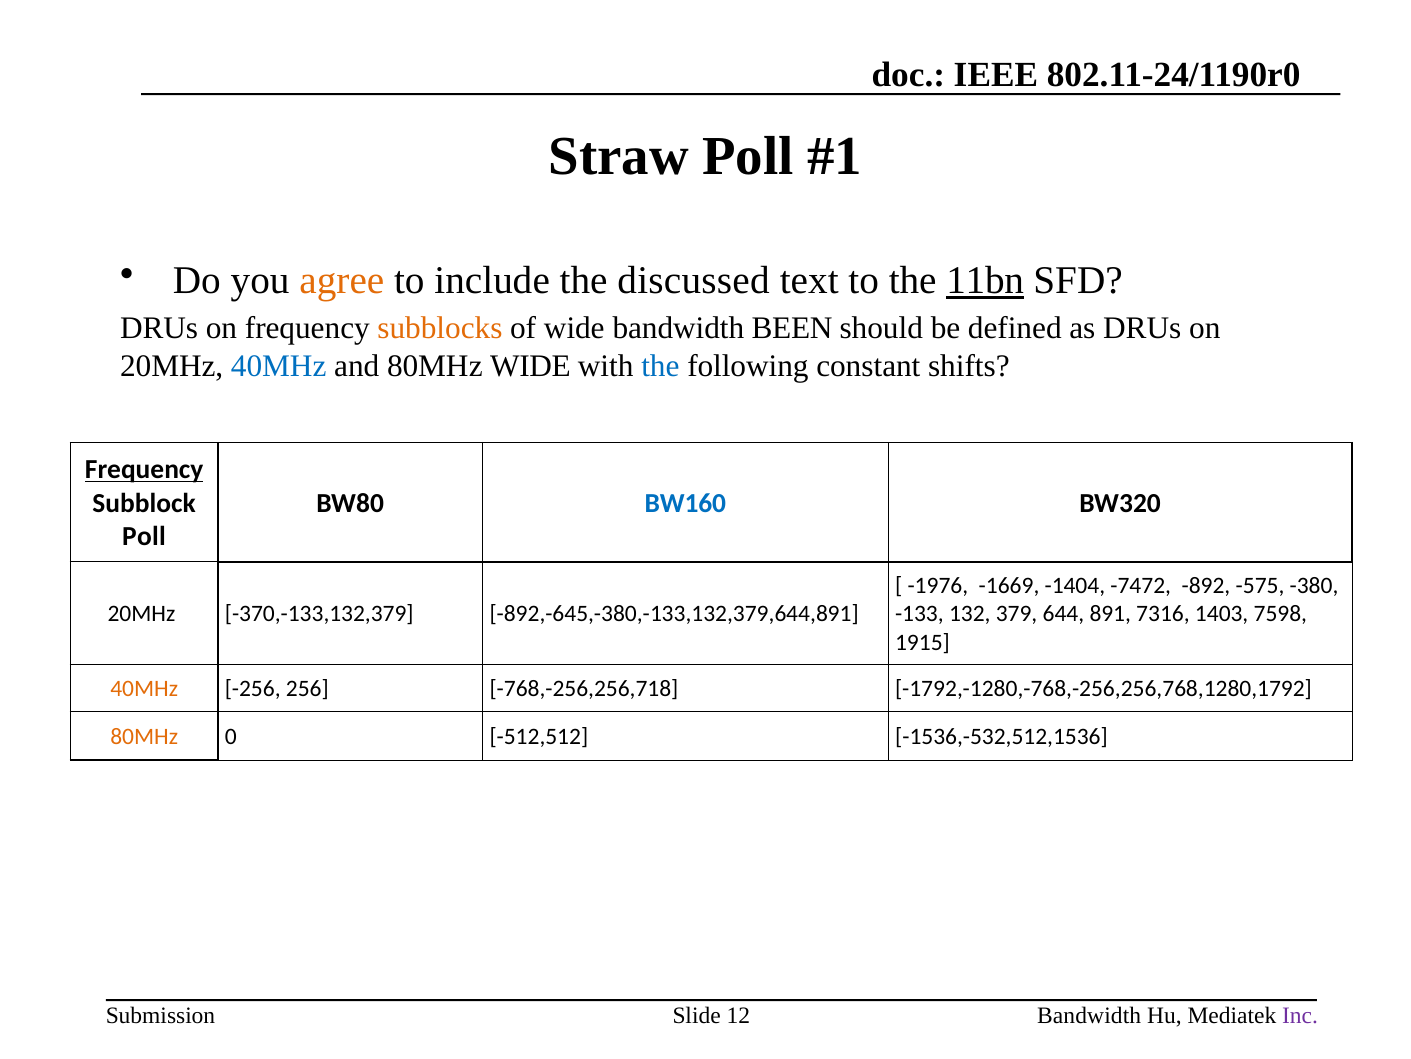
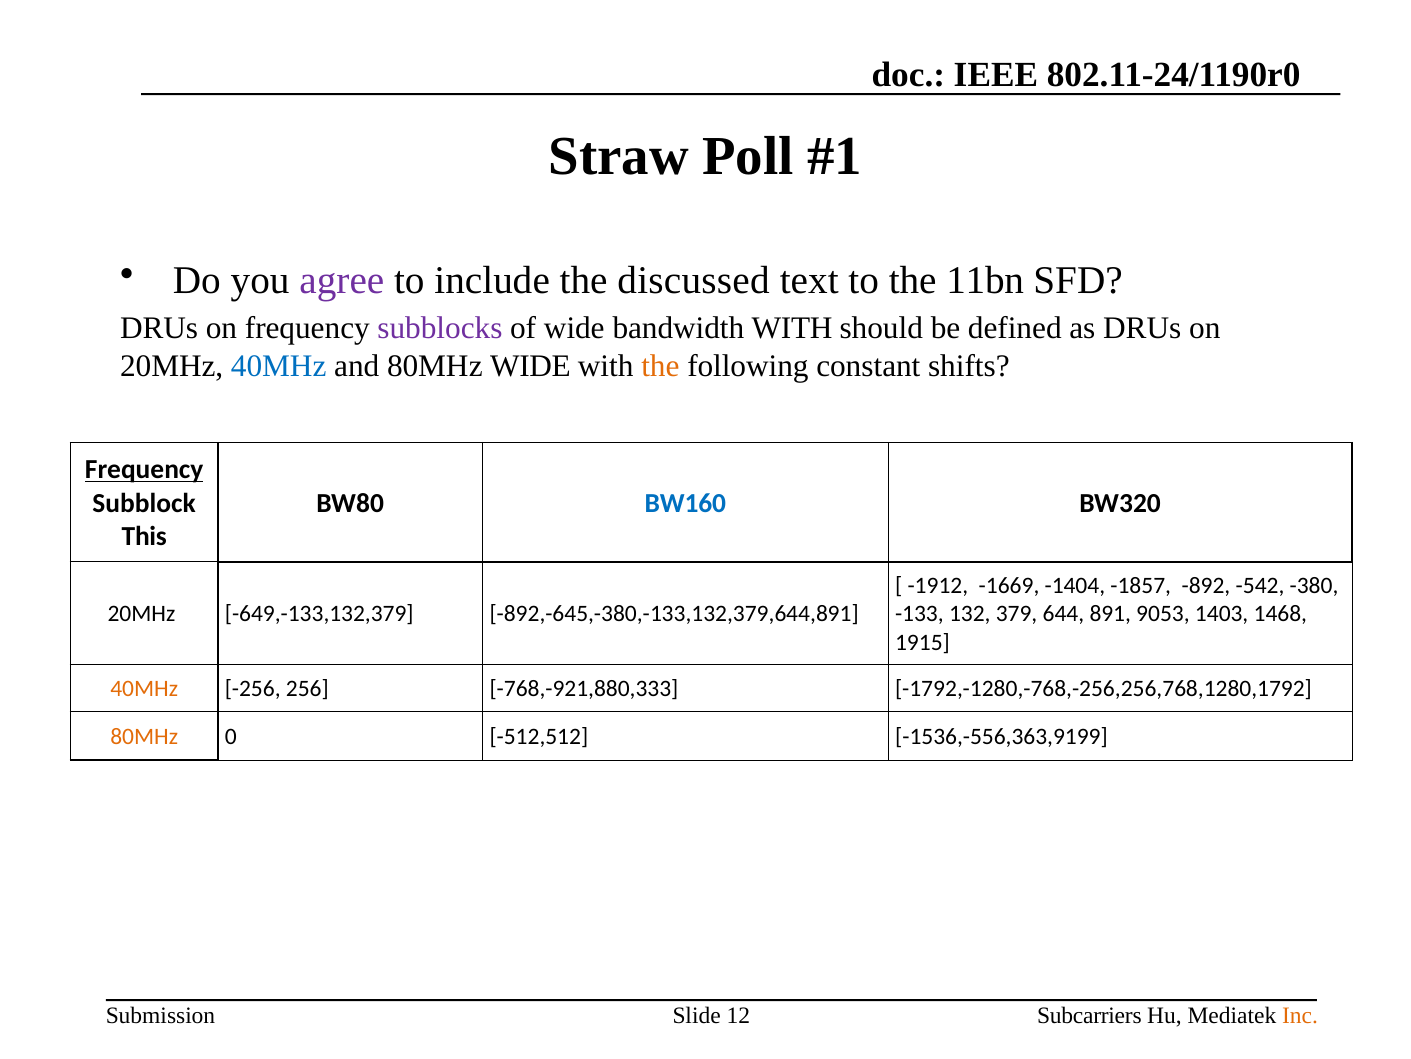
agree colour: orange -> purple
11bn underline: present -> none
subblocks colour: orange -> purple
bandwidth BEEN: BEEN -> WITH
the at (660, 366) colour: blue -> orange
Poll at (144, 536): Poll -> This
-1976: -1976 -> -1912
-7472: -7472 -> -1857
-575: -575 -> -542
-370,-133,132,379: -370,-133,132,379 -> -649,-133,132,379
7316: 7316 -> 9053
7598: 7598 -> 1468
-768,-256,256,718: -768,-256,256,718 -> -768,-921,880,333
-1536,-532,512,1536: -1536,-532,512,1536 -> -1536,-556,363,9199
Bandwidth at (1089, 1015): Bandwidth -> Subcarriers
Inc colour: purple -> orange
